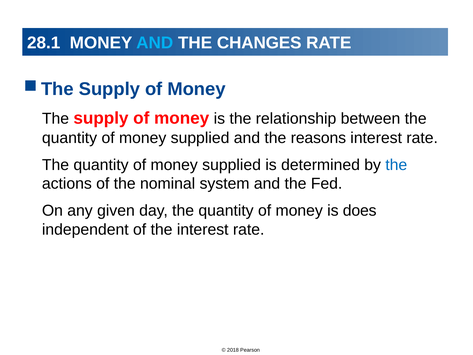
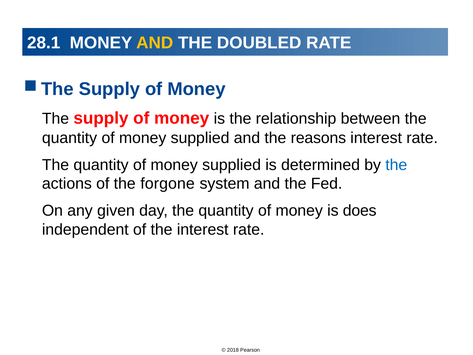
AND at (155, 43) colour: light blue -> yellow
CHANGES: CHANGES -> DOUBLED
nominal: nominal -> forgone
